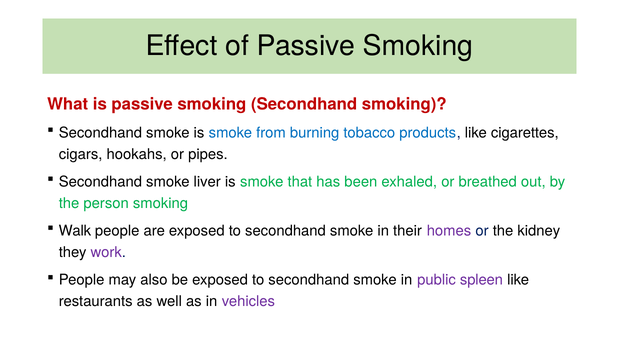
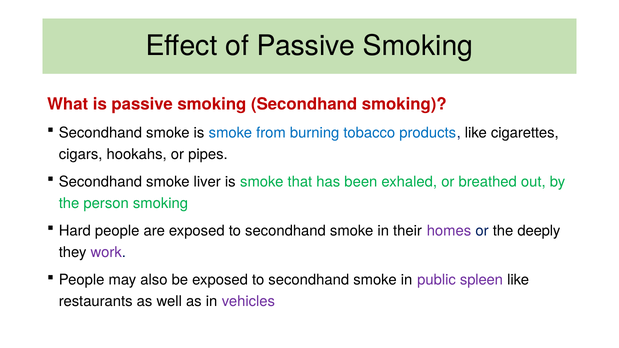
Walk: Walk -> Hard
kidney: kidney -> deeply
